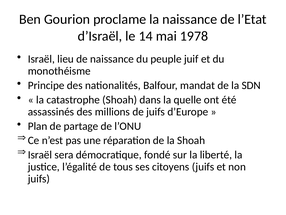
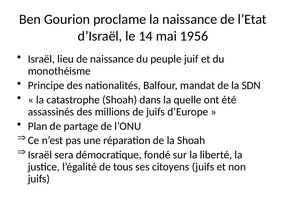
1978: 1978 -> 1956
